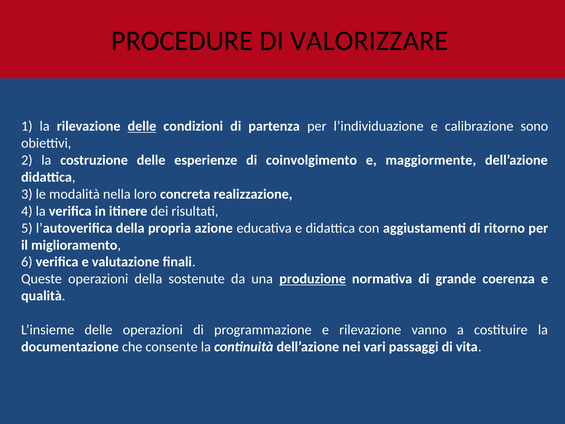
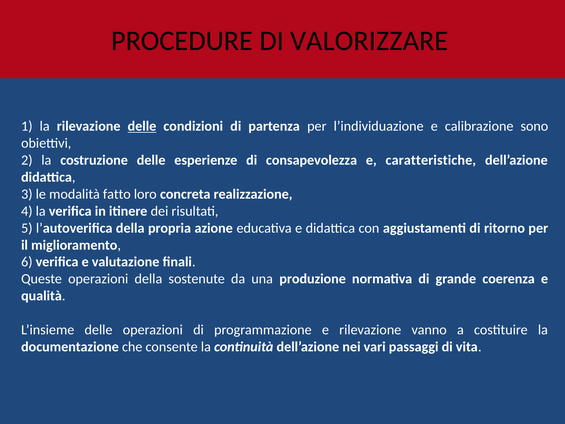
coinvolgimento: coinvolgimento -> consapevolezza
maggiormente: maggiormente -> caratteristiche
nella: nella -> fatto
produzione underline: present -> none
